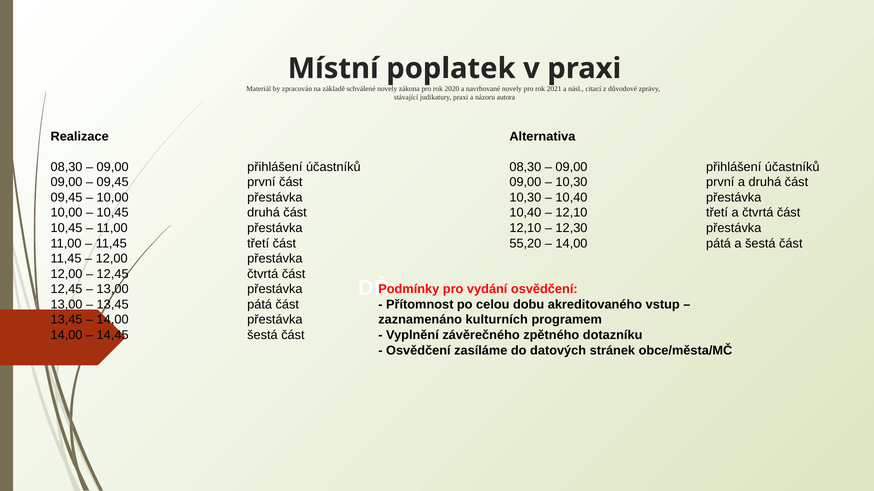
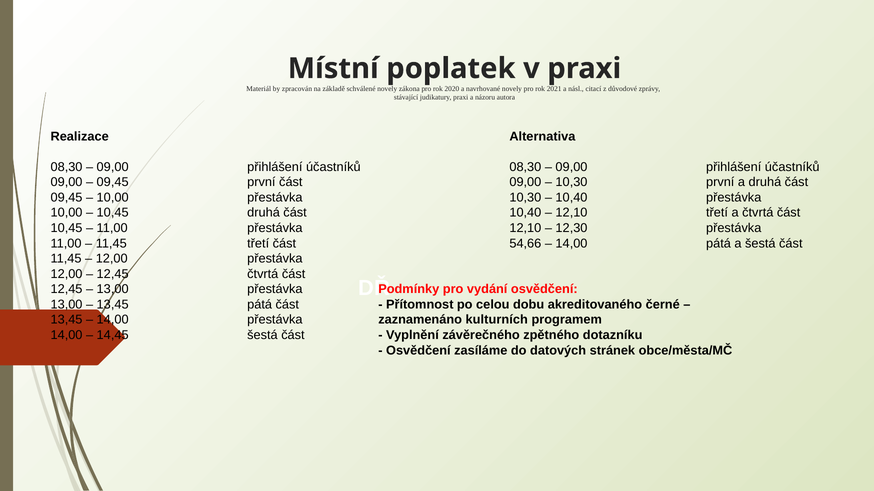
55,20: 55,20 -> 54,66
vstup: vstup -> černé
